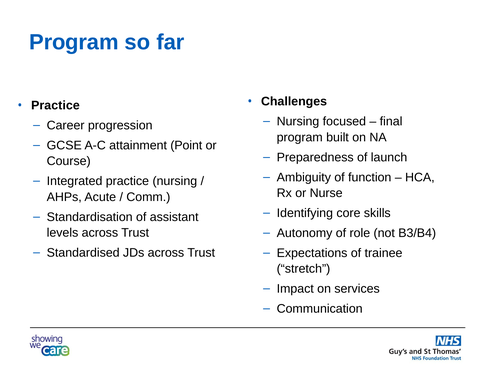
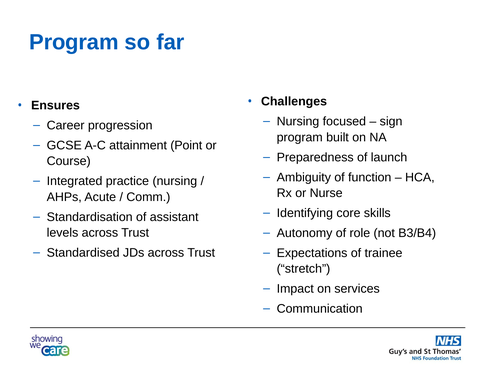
Practice at (55, 105): Practice -> Ensures
final: final -> sign
